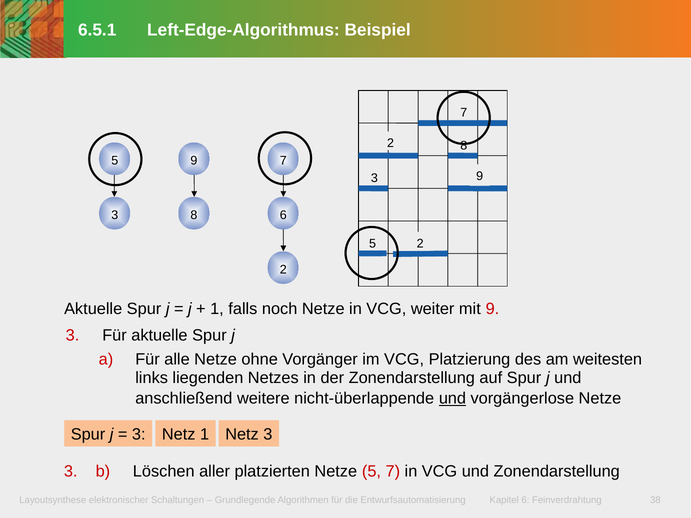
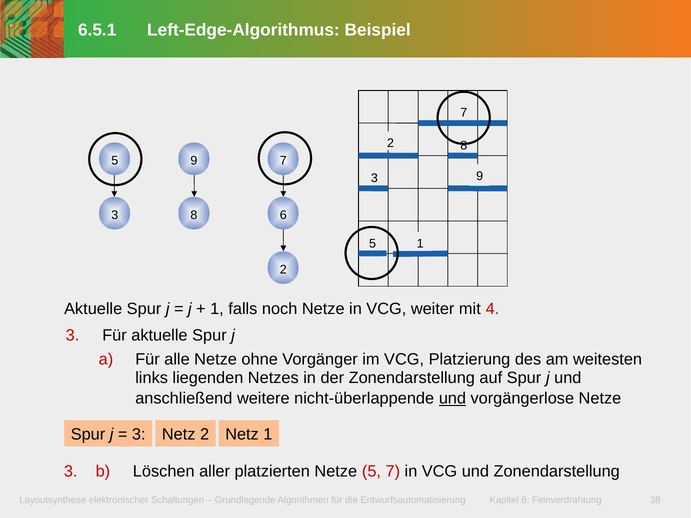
5 2: 2 -> 1
mit 9: 9 -> 4
Netz 1: 1 -> 2
Netz 3: 3 -> 1
